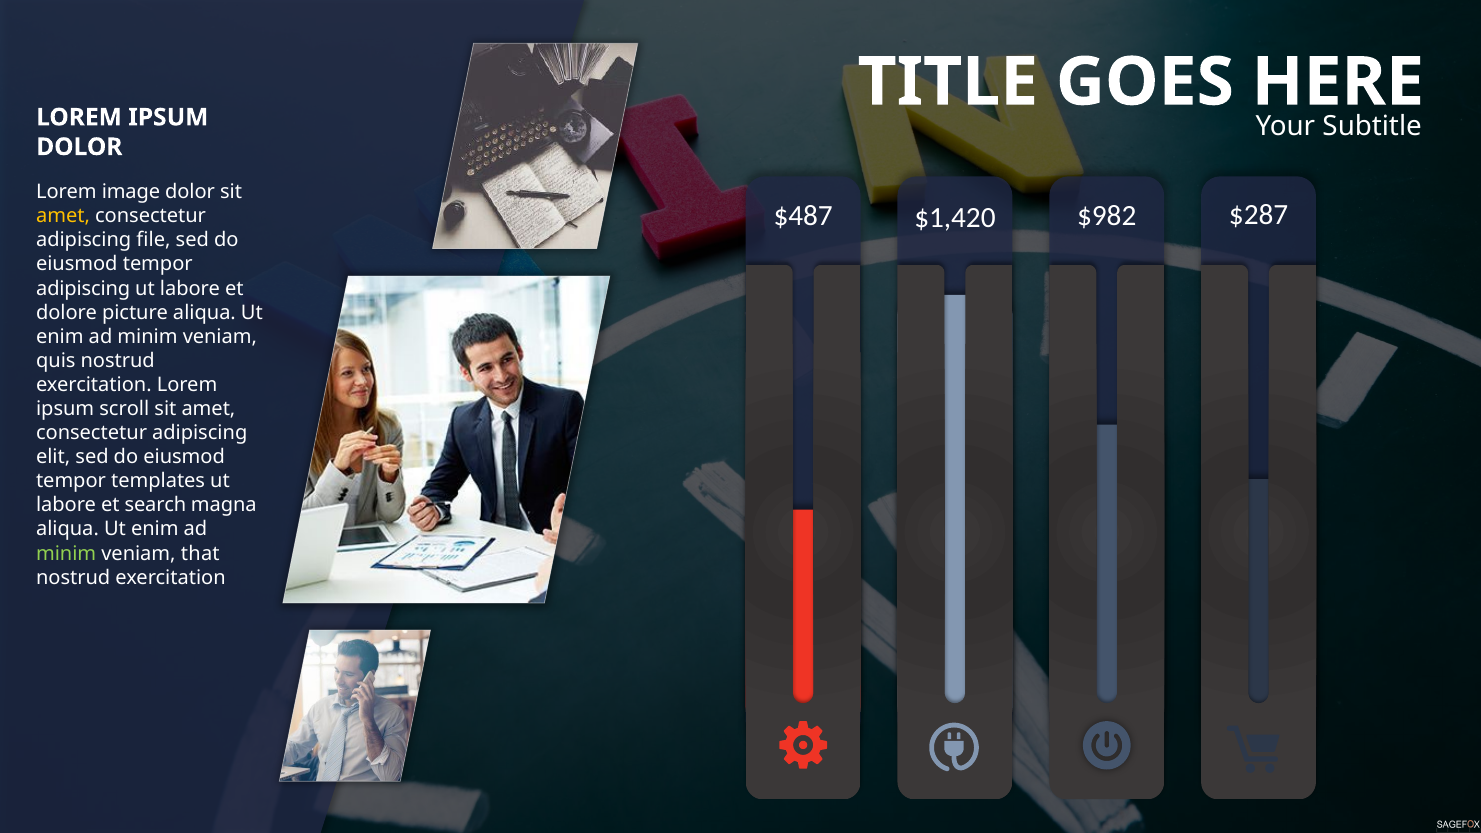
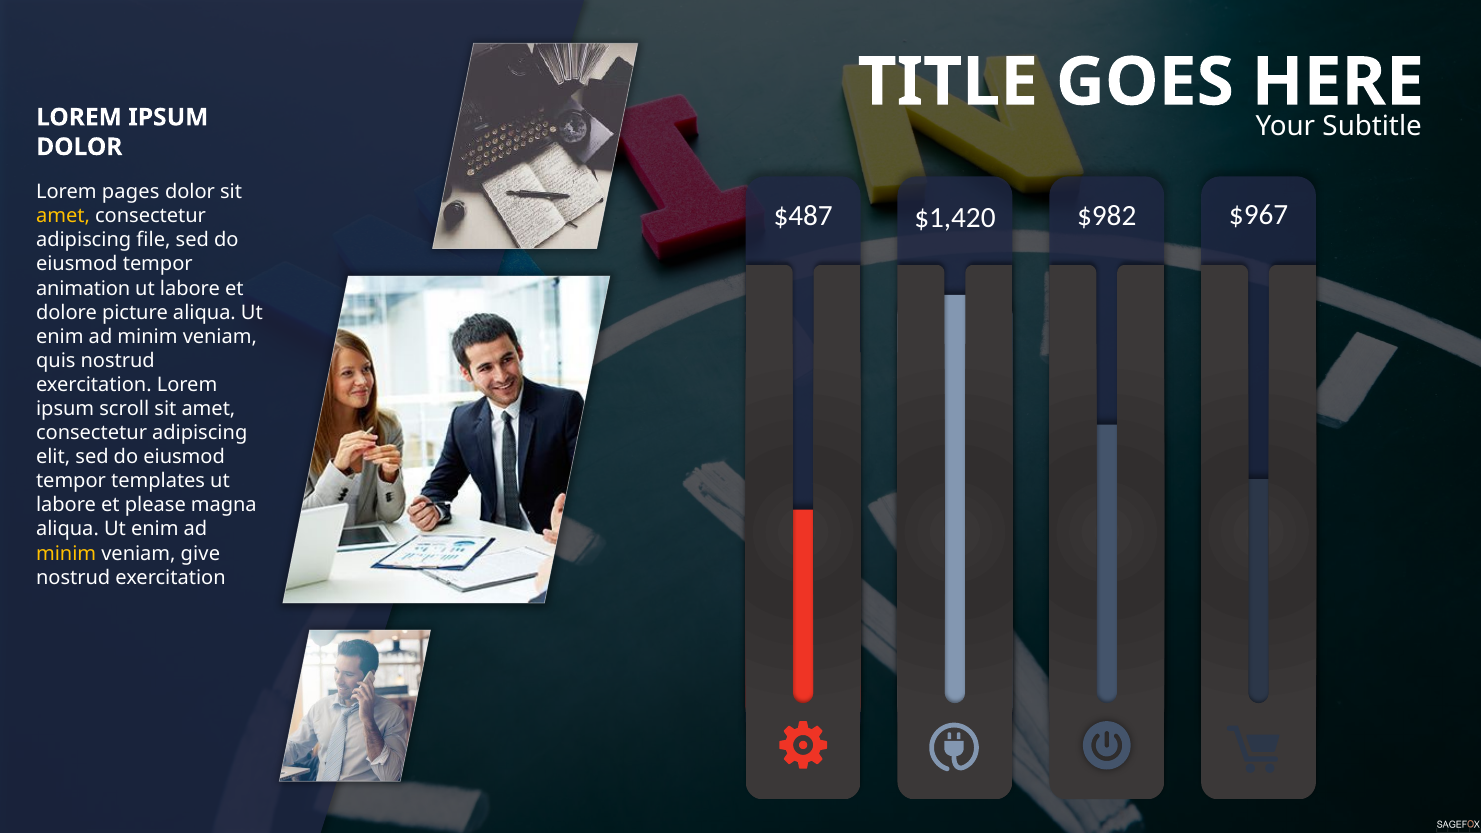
image: image -> pages
$287: $287 -> $967
adipiscing at (83, 288): adipiscing -> animation
search: search -> please
minim at (66, 553) colour: light green -> yellow
that: that -> give
